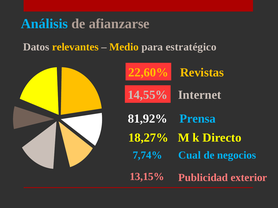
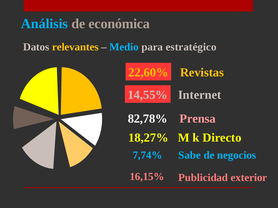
afianzarse: afianzarse -> económica
Medio colour: yellow -> light blue
81,92%: 81,92% -> 82,78%
Prensa colour: light blue -> pink
Cual: Cual -> Sabe
13,15%: 13,15% -> 16,15%
